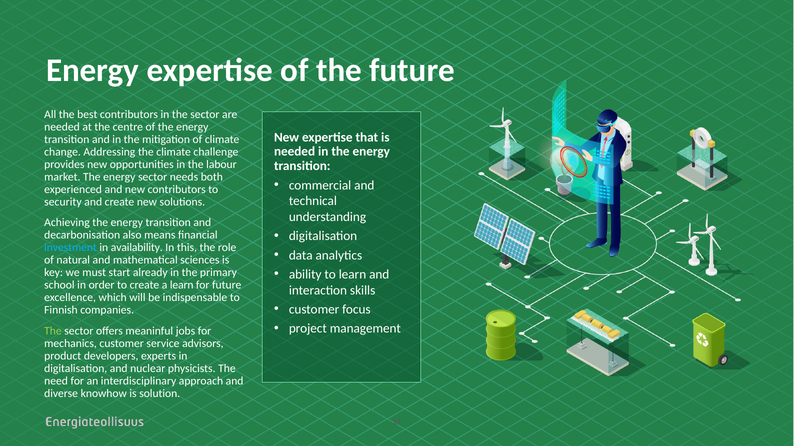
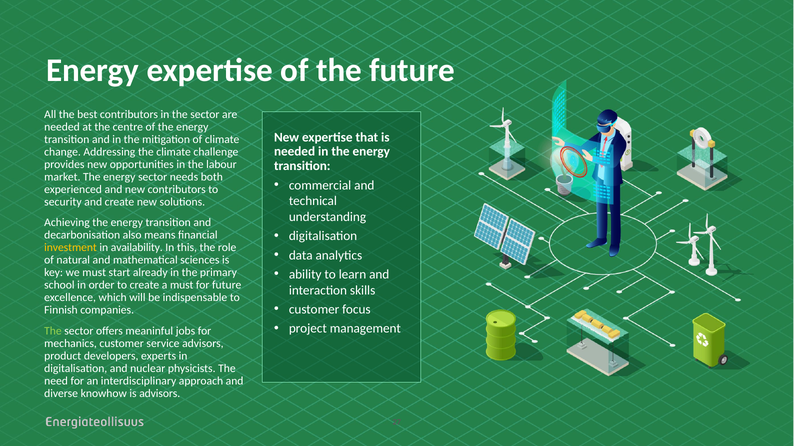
investment colour: light blue -> yellow
a learn: learn -> must
is solution: solution -> advisors
